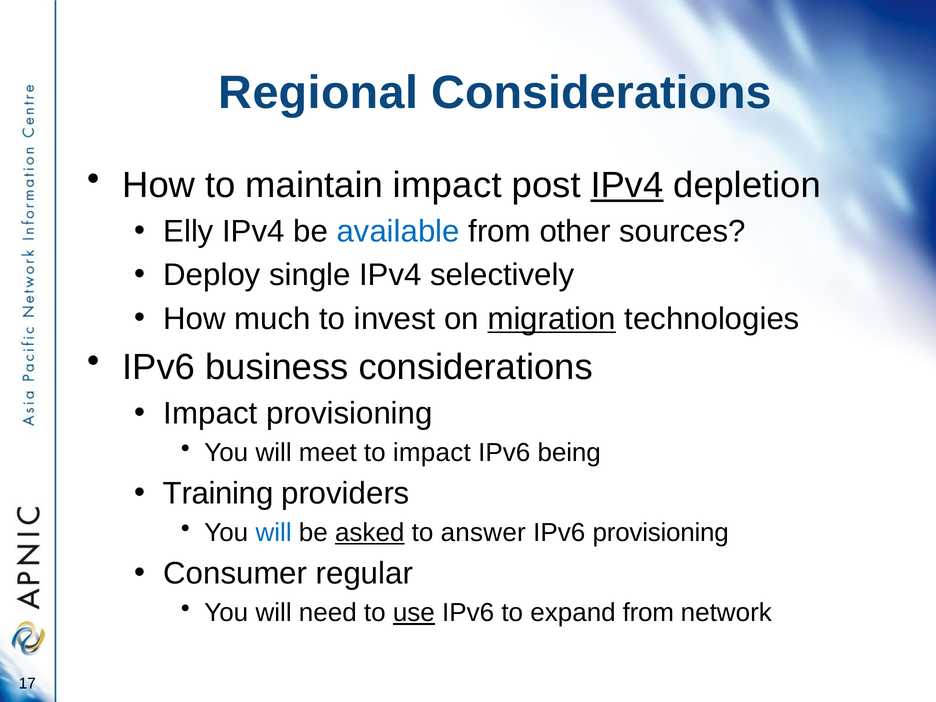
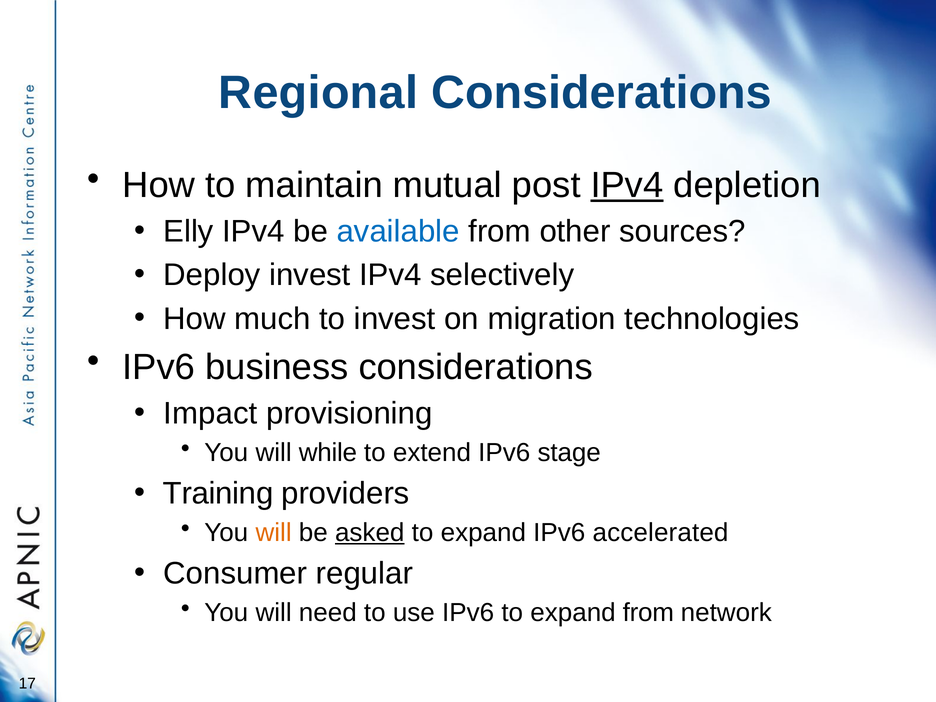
maintain impact: impact -> mutual
Deploy single: single -> invest
migration underline: present -> none
meet: meet -> while
to impact: impact -> extend
being: being -> stage
will at (274, 533) colour: blue -> orange
answer at (483, 533): answer -> expand
IPv6 provisioning: provisioning -> accelerated
use underline: present -> none
